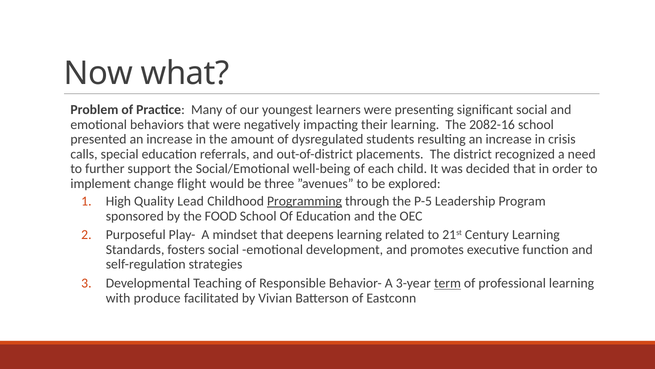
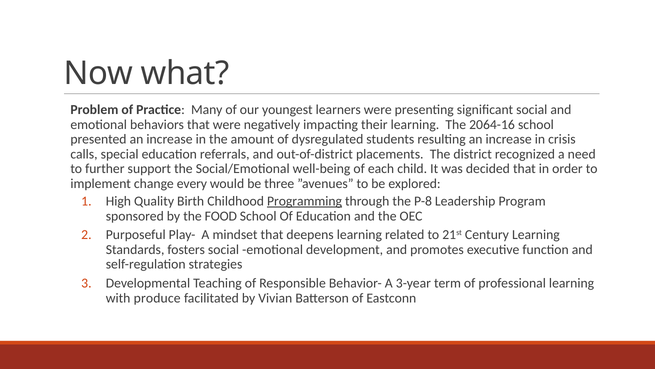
2082-16: 2082-16 -> 2064-16
flight: flight -> every
Lead: Lead -> Birth
P-5: P-5 -> P-8
term underline: present -> none
